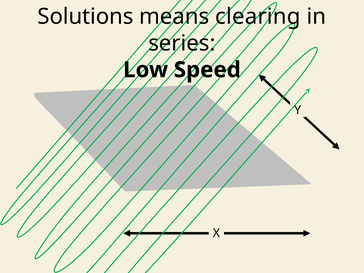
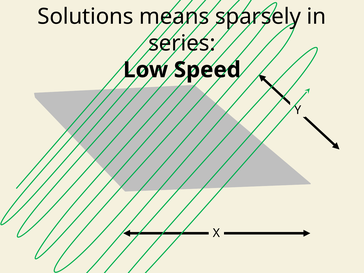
clearing: clearing -> sparsely
